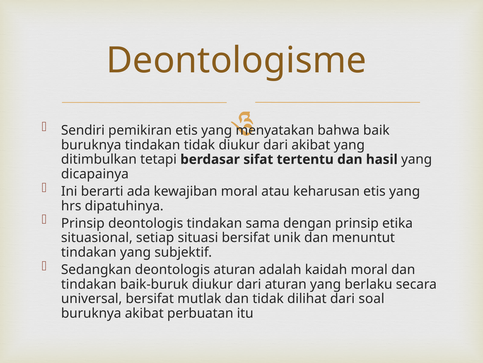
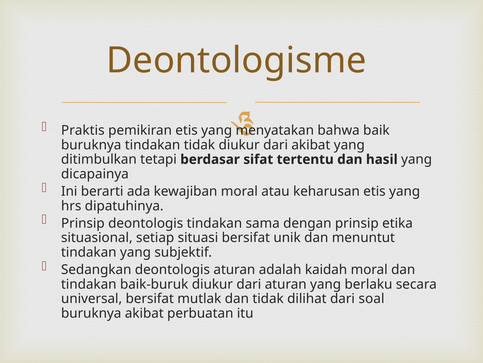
Sendiri: Sendiri -> Praktis
